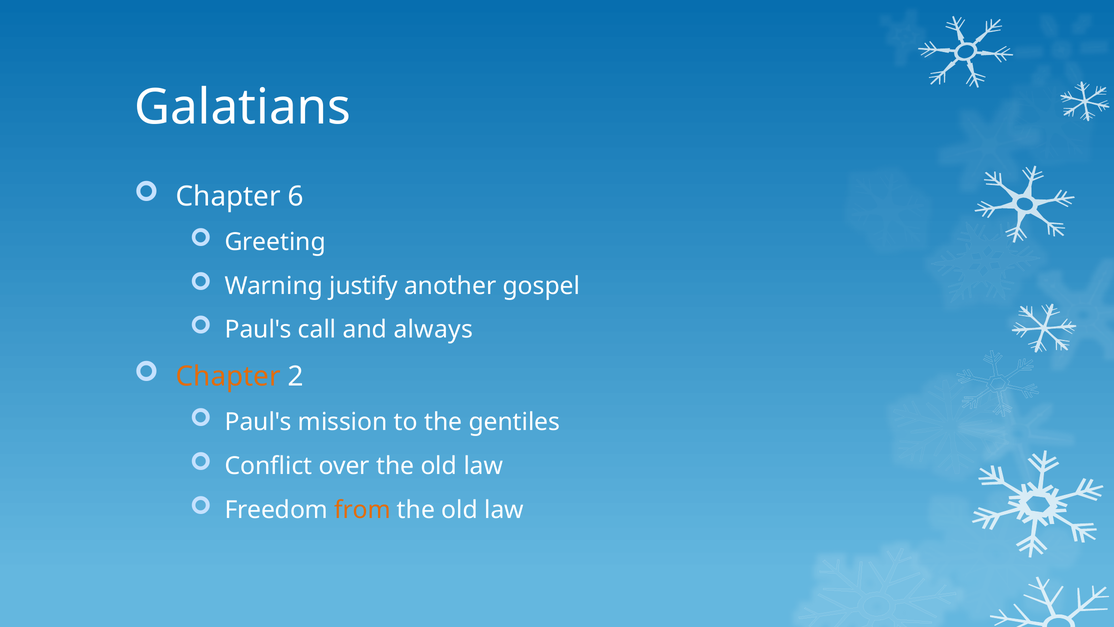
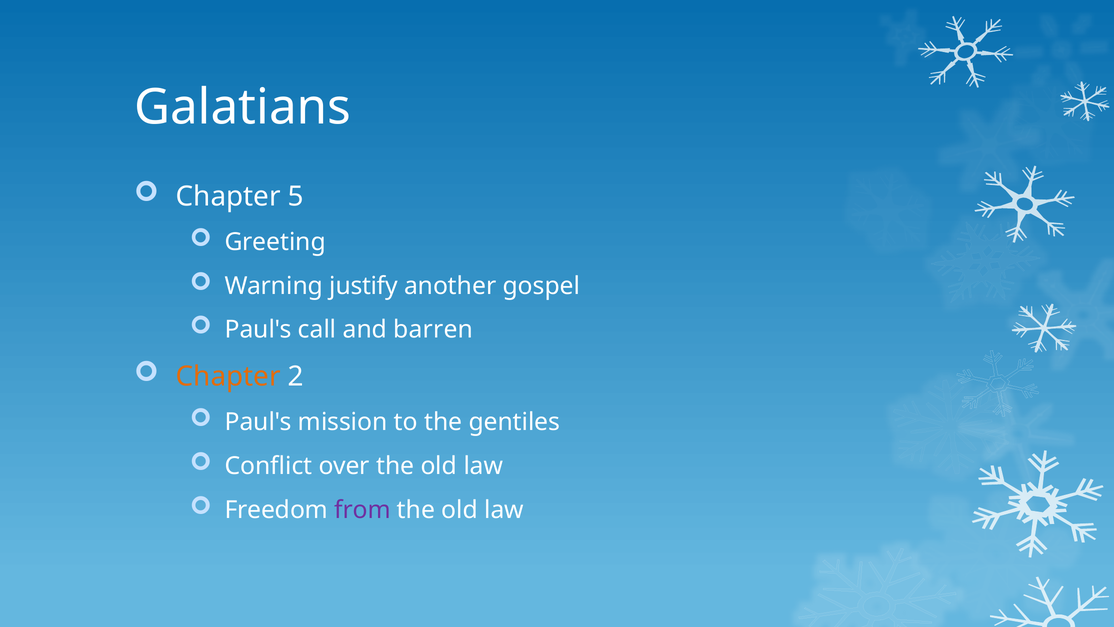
6: 6 -> 5
always: always -> barren
from colour: orange -> purple
